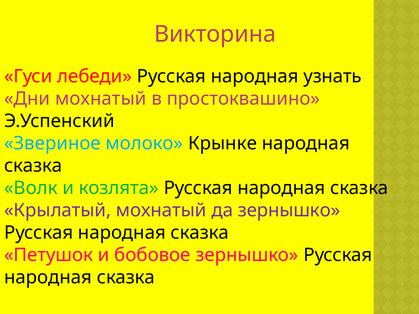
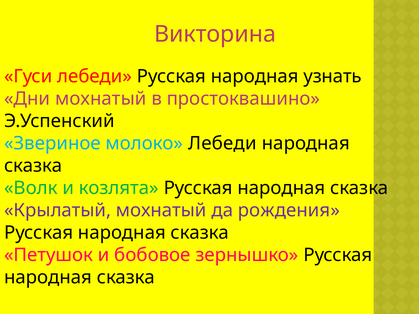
молоко Крынке: Крынке -> Лебеди
да зернышко: зернышко -> рождения
